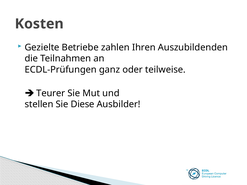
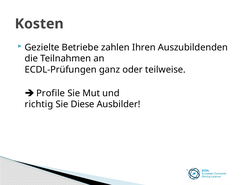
Teurer: Teurer -> Profile
stellen: stellen -> richtig
